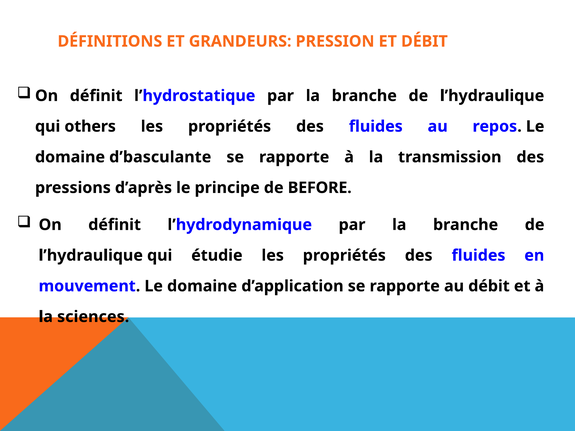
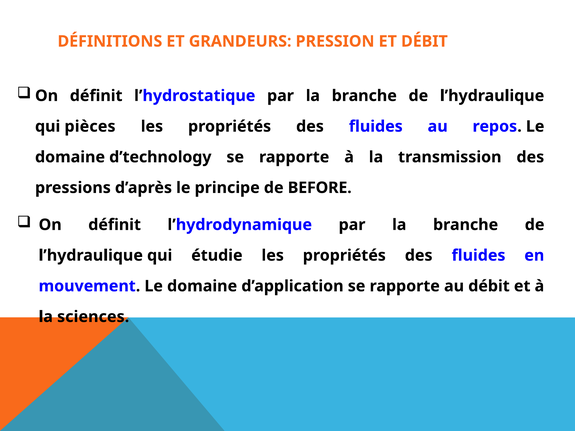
others: others -> pièces
d’basculante: d’basculante -> d’technology
